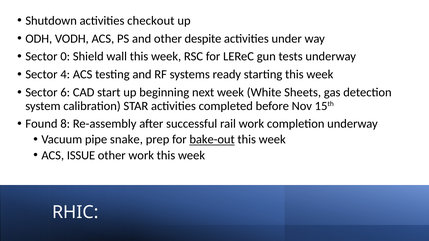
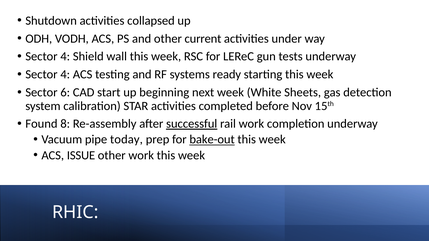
checkout: checkout -> collapsed
despite: despite -> current
0 at (65, 57): 0 -> 4
successful underline: none -> present
snake: snake -> today
